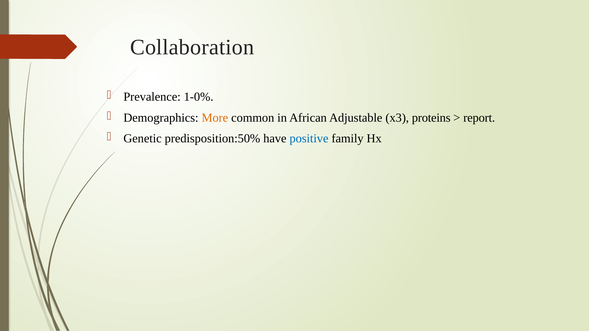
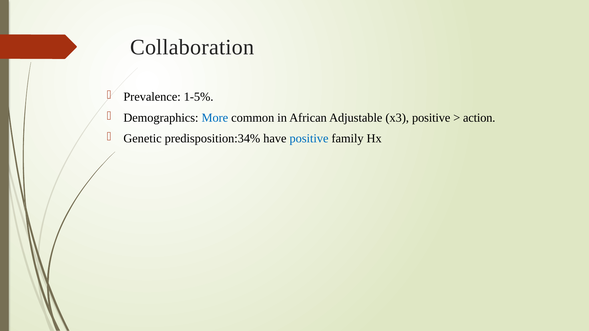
1-0%: 1-0% -> 1-5%
More colour: orange -> blue
x3 proteins: proteins -> positive
report: report -> action
predisposition:50%: predisposition:50% -> predisposition:34%
